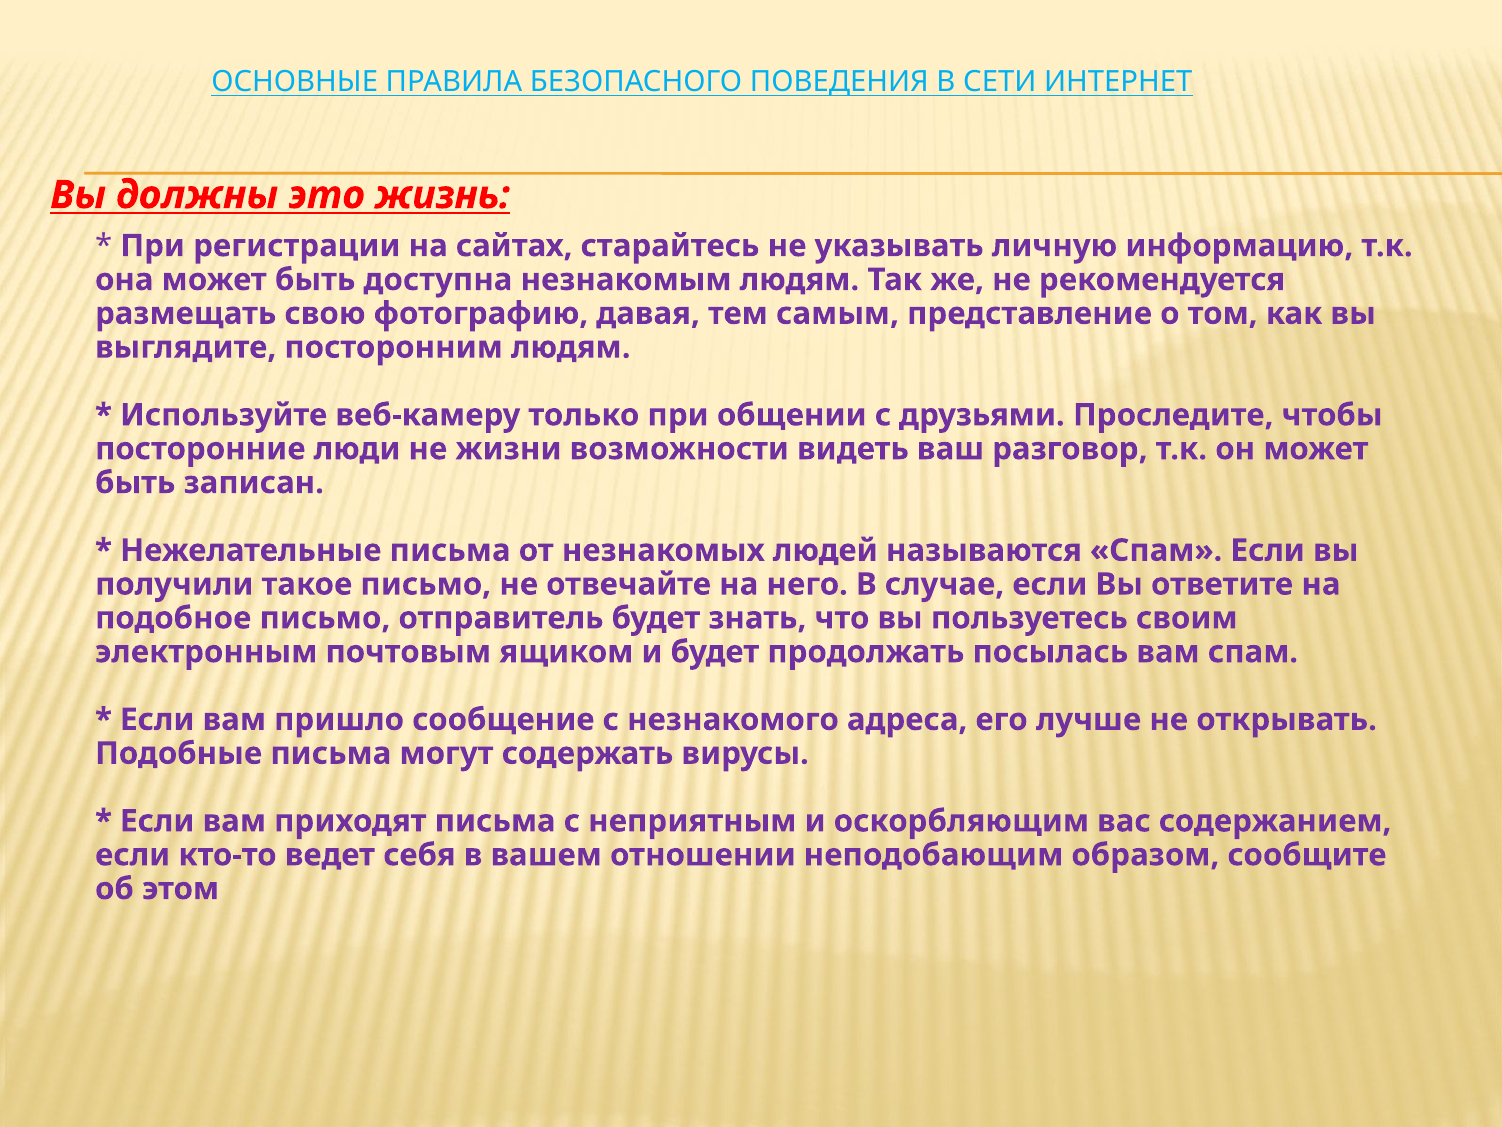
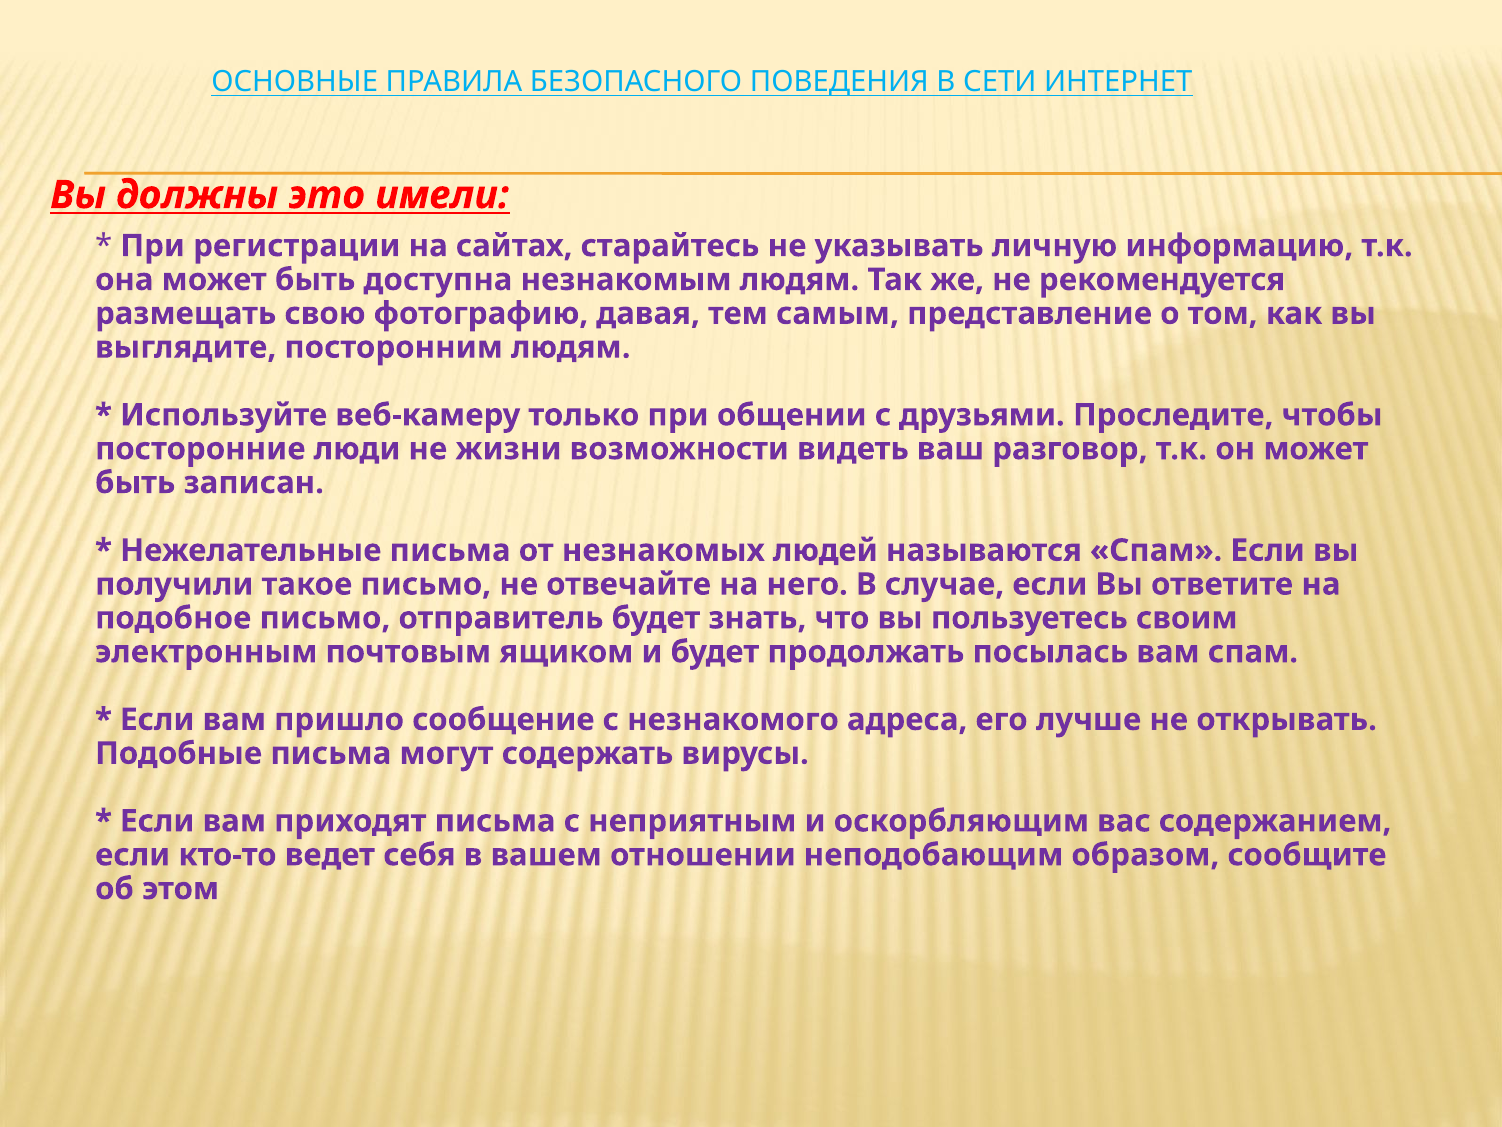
жизнь: жизнь -> имели
